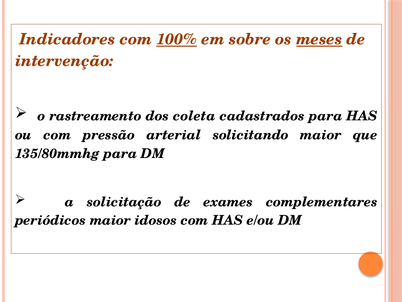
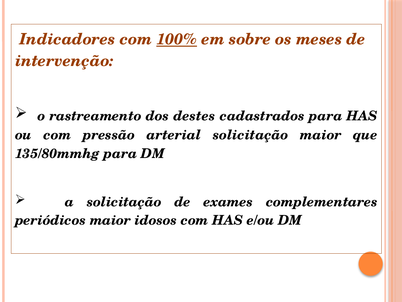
meses underline: present -> none
coleta: coleta -> destes
arterial solicitando: solicitando -> solicitação
